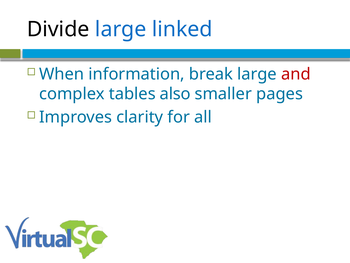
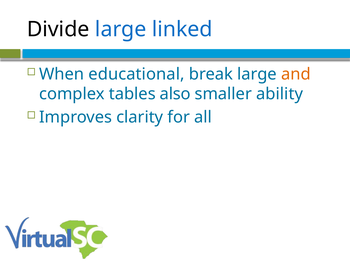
information: information -> educational
and colour: red -> orange
pages: pages -> ability
